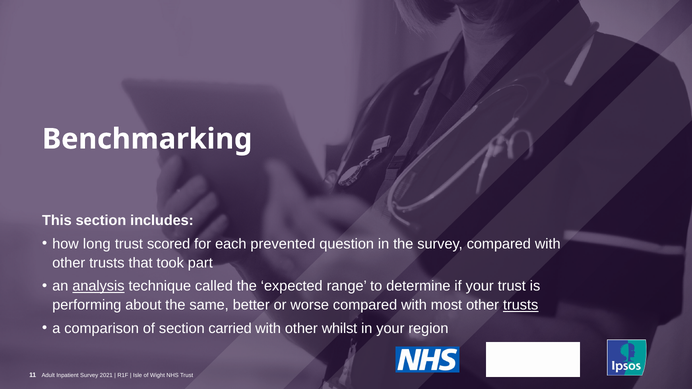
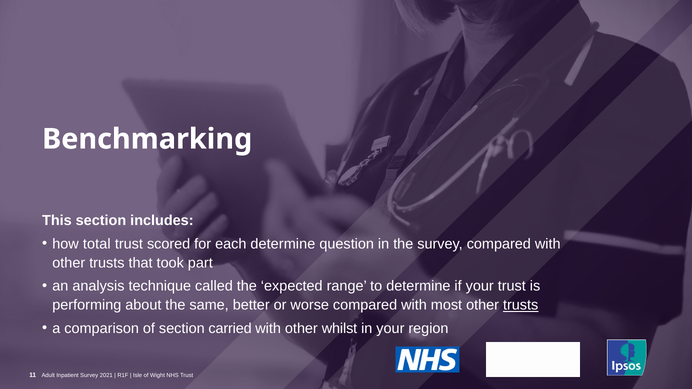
long: long -> total
each prevented: prevented -> determine
analysis underline: present -> none
